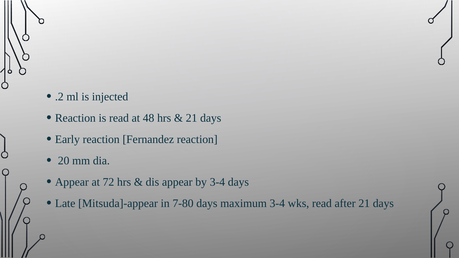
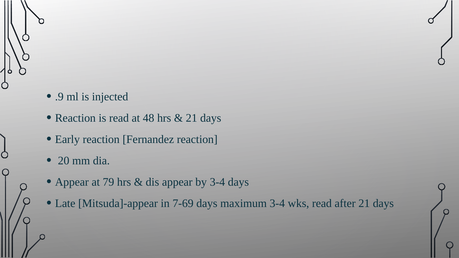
.2: .2 -> .9
72: 72 -> 79
7-80: 7-80 -> 7-69
